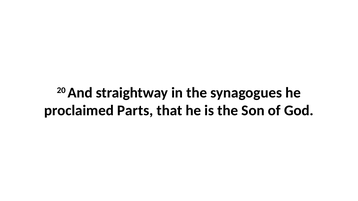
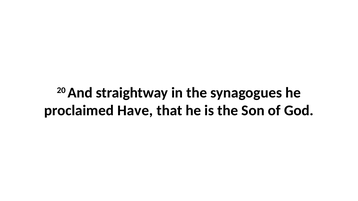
Parts: Parts -> Have
